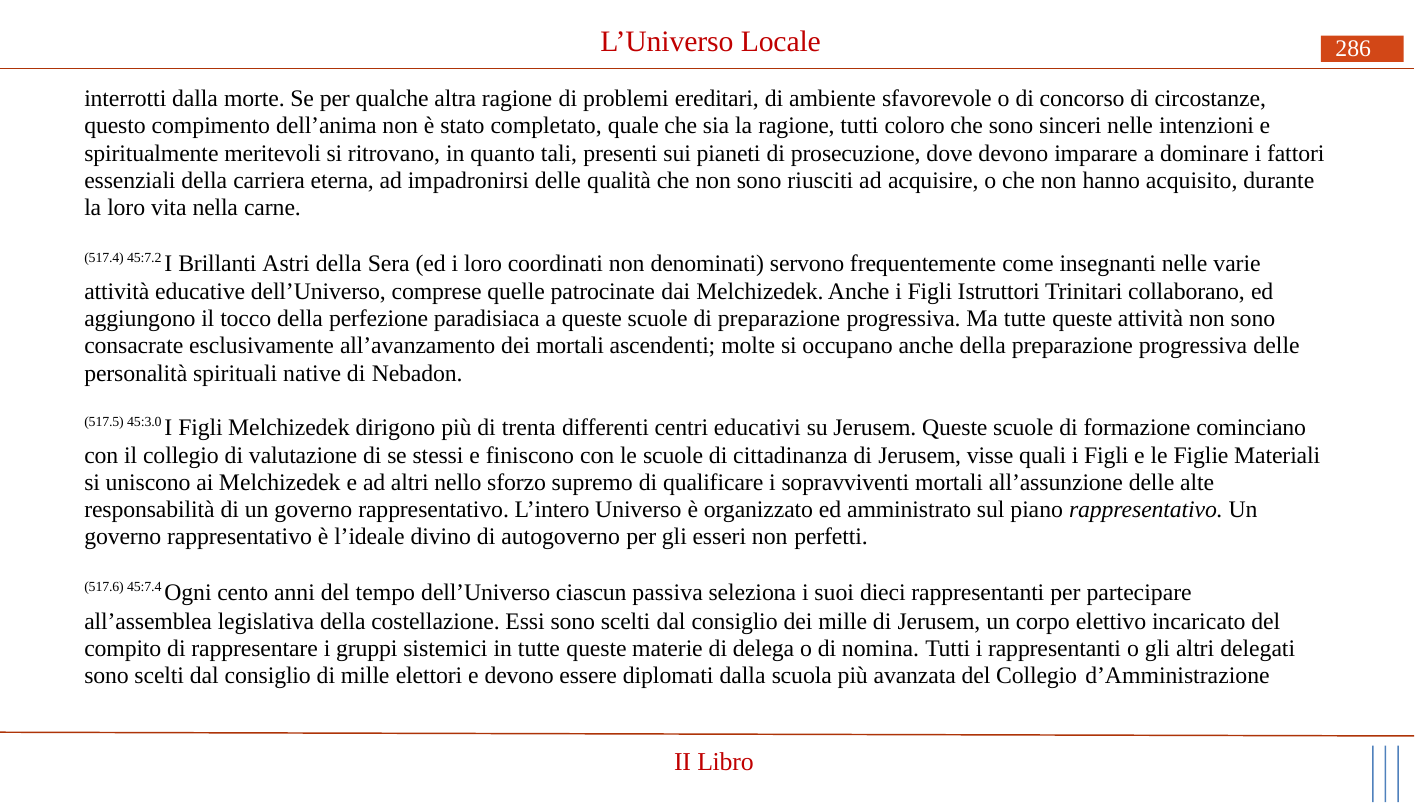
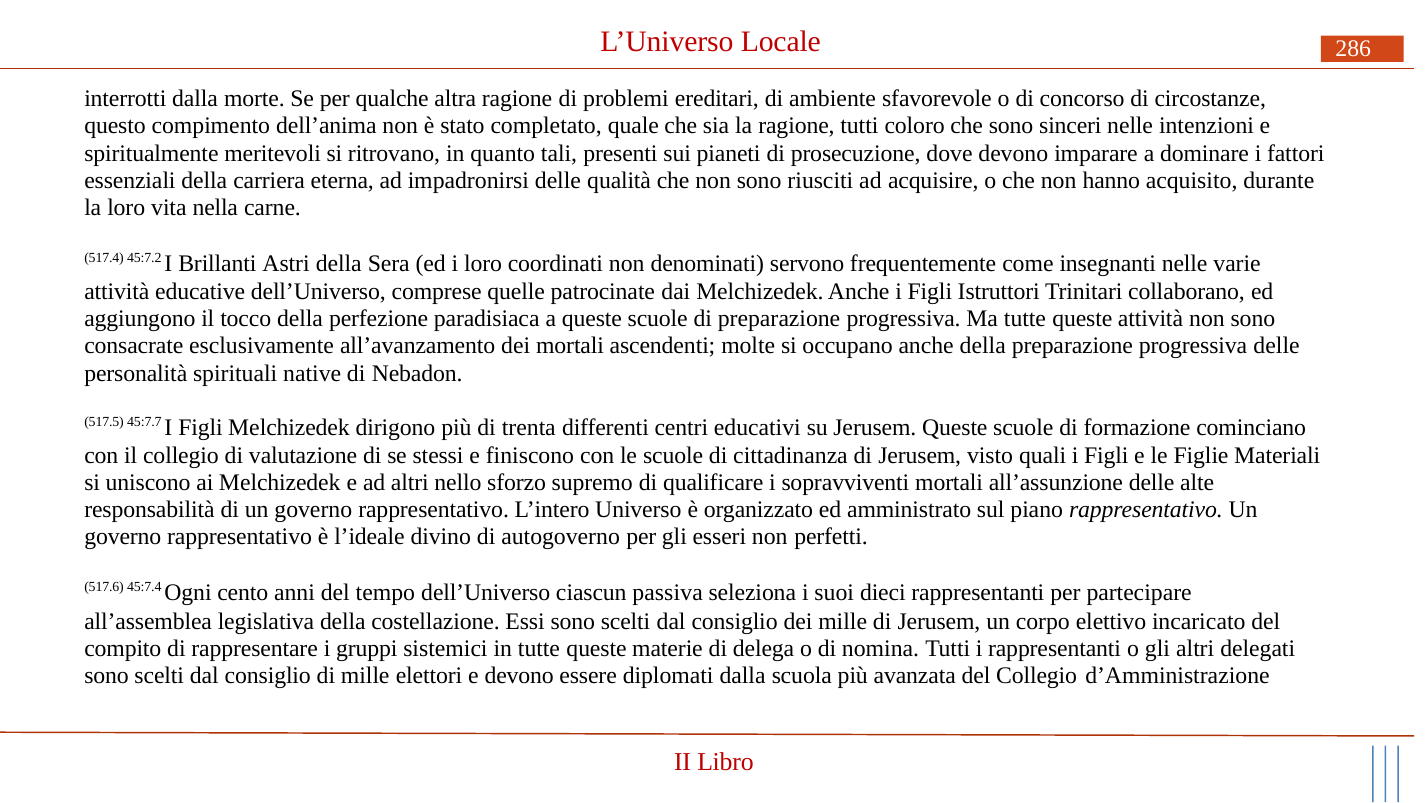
45:3.0: 45:3.0 -> 45:7.7
visse: visse -> visto
